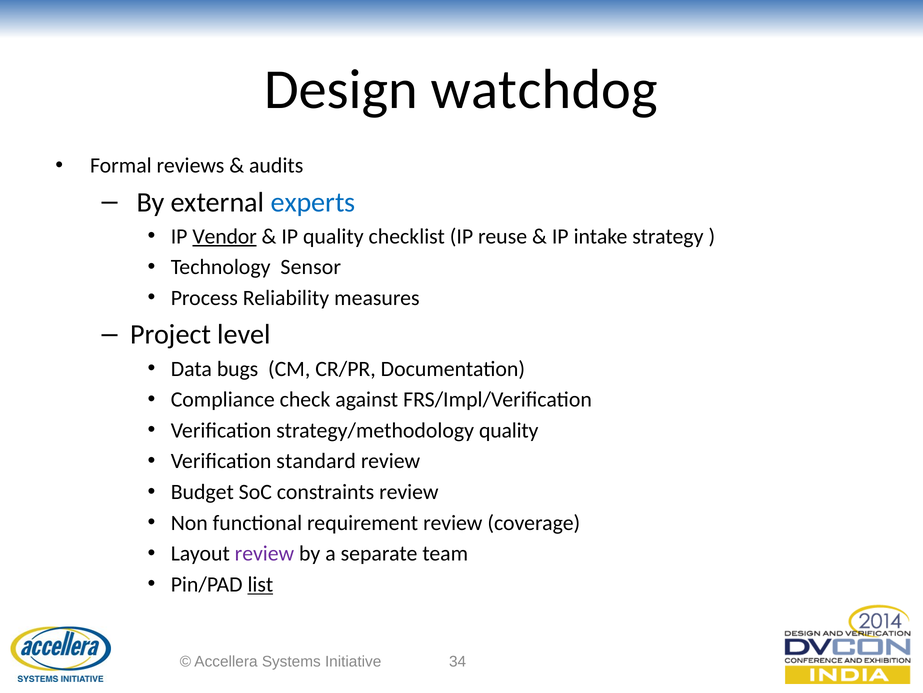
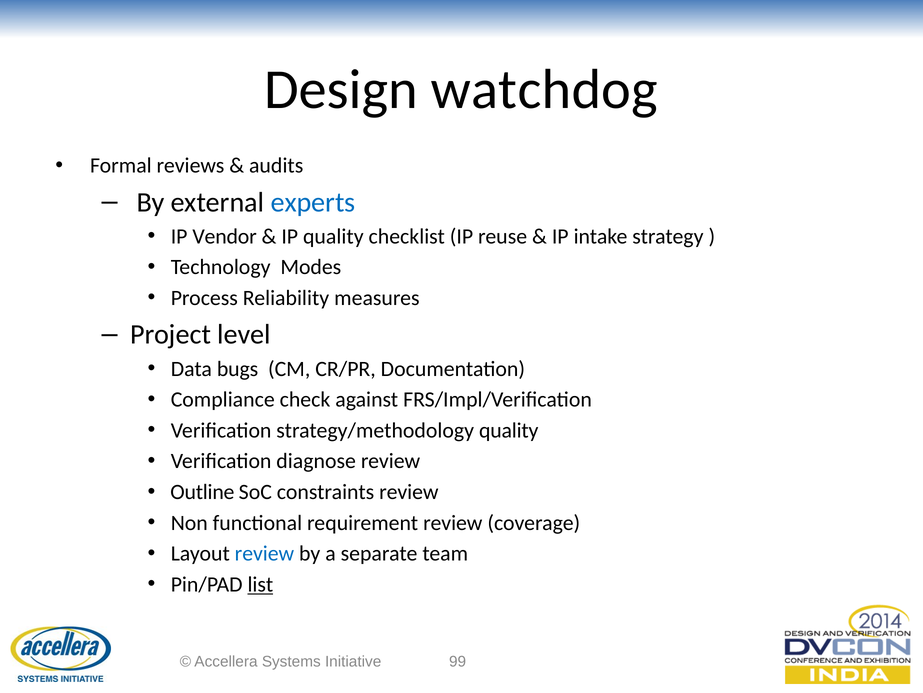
Vendor underline: present -> none
Sensor: Sensor -> Modes
standard: standard -> diagnose
Budget: Budget -> Outline
review at (264, 553) colour: purple -> blue
34: 34 -> 99
